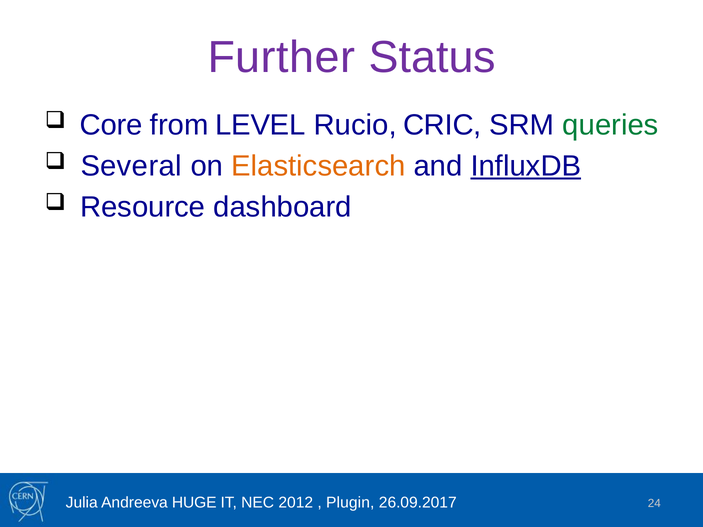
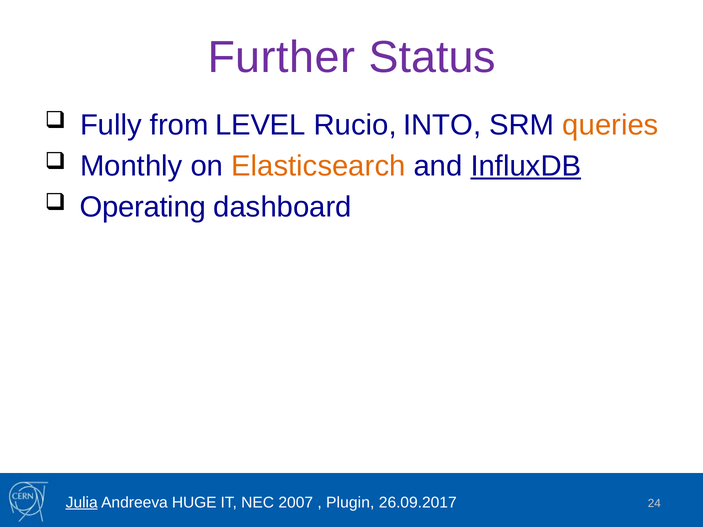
Core: Core -> Fully
CRIC: CRIC -> INTO
queries colour: green -> orange
Several: Several -> Monthly
Resource: Resource -> Operating
Julia underline: none -> present
2012: 2012 -> 2007
